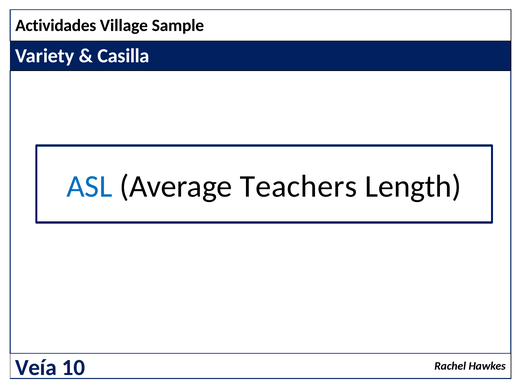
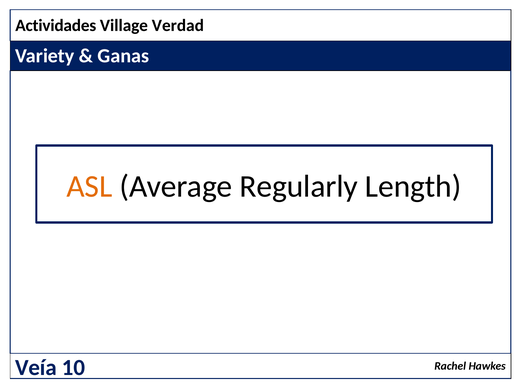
Sample: Sample -> Verdad
Casilla: Casilla -> Ganas
ASL colour: blue -> orange
Teachers: Teachers -> Regularly
